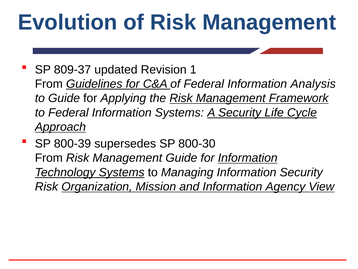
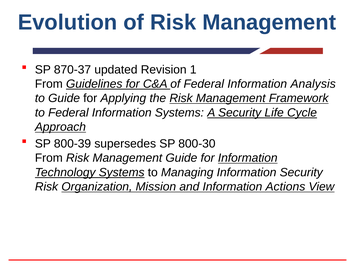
809-37: 809-37 -> 870-37
Agency: Agency -> Actions
